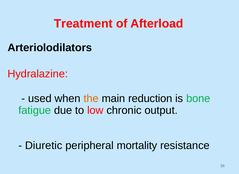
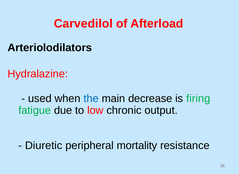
Treatment: Treatment -> Carvedilol
the colour: orange -> blue
reduction: reduction -> decrease
bone: bone -> firing
